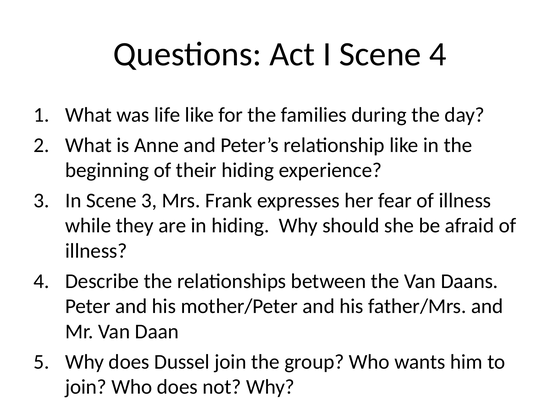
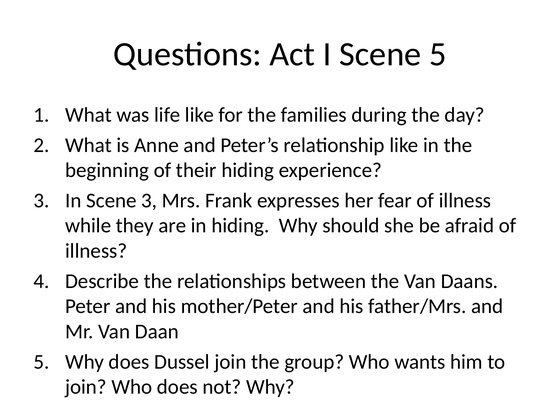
Scene 4: 4 -> 5
